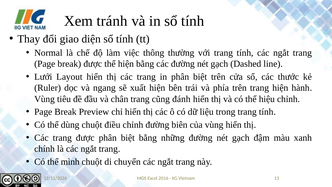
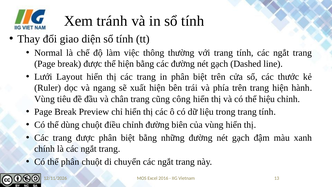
đánh: đánh -> công
thể mình: mình -> phân
